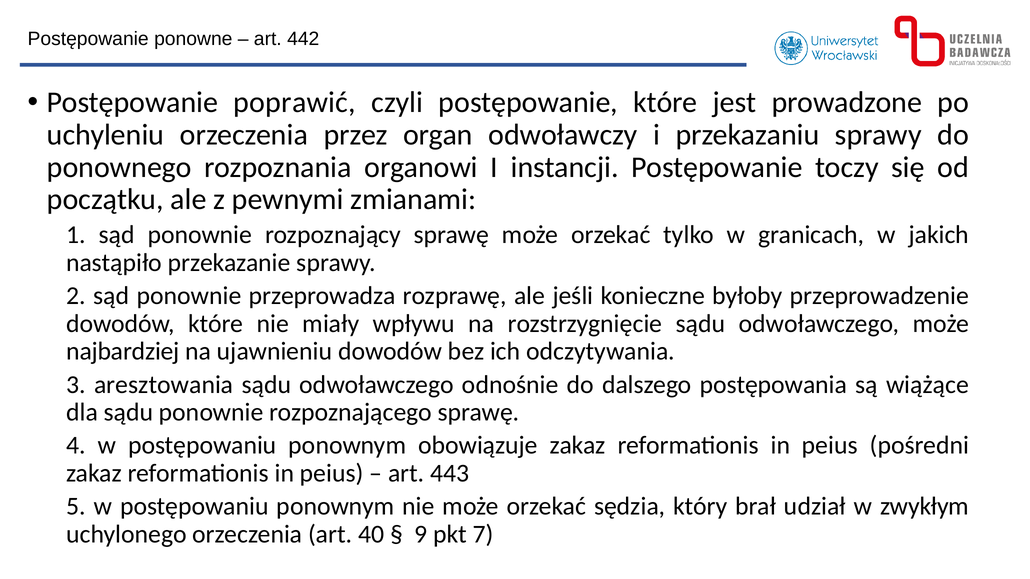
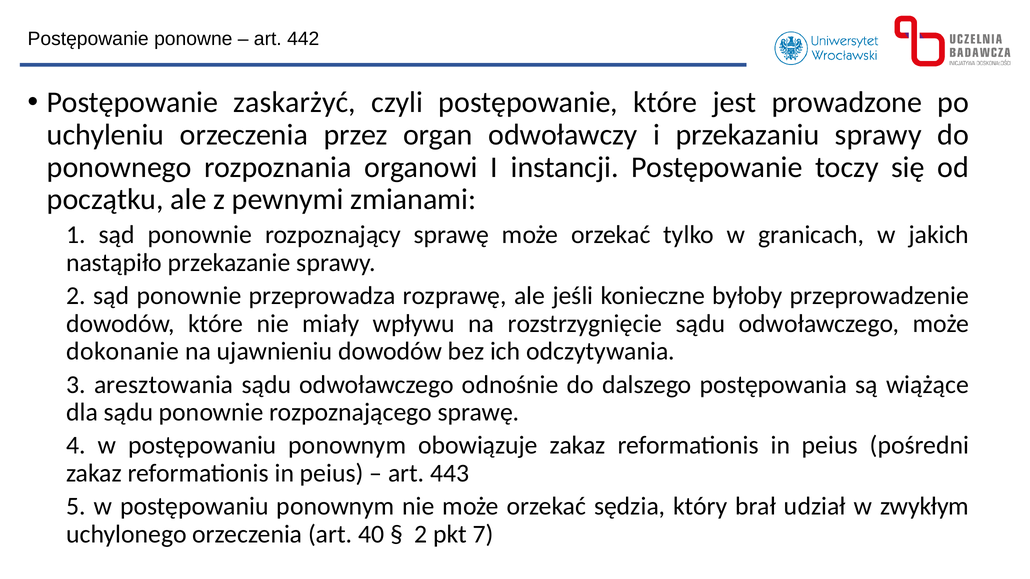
poprawić: poprawić -> zaskarżyć
najbardziej: najbardziej -> dokonanie
9 at (421, 535): 9 -> 2
